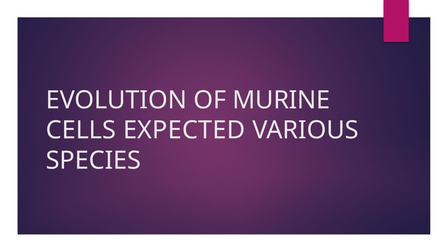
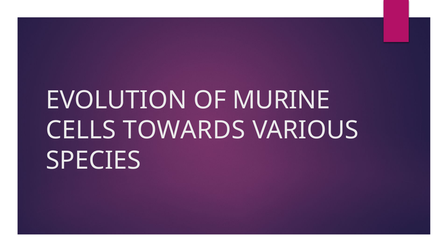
EXPECTED: EXPECTED -> TOWARDS
